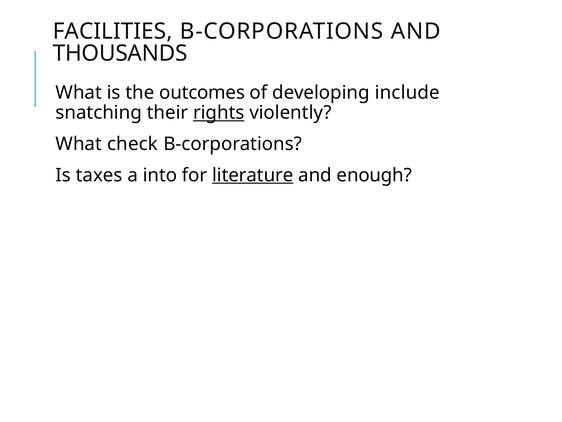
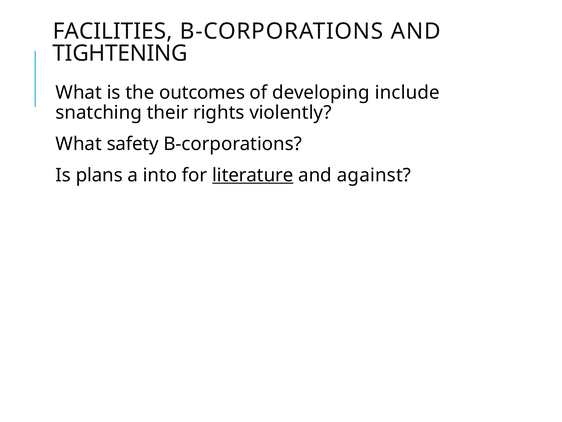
THOUSANDS: THOUSANDS -> TIGHTENING
rights underline: present -> none
check: check -> safety
taxes: taxes -> plans
enough: enough -> against
